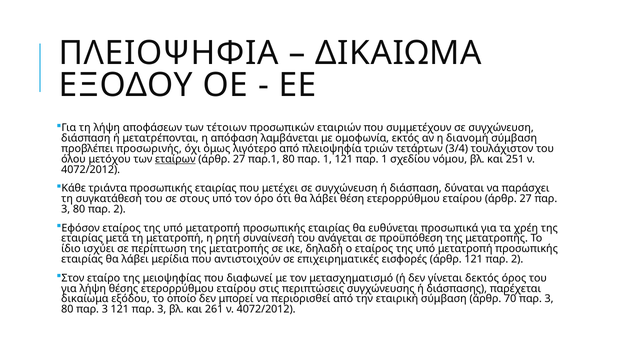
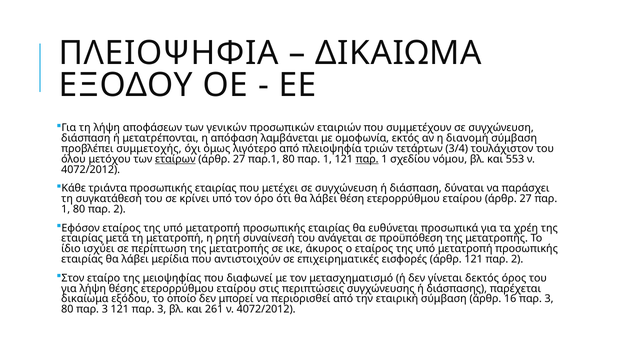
τέτοιων: τέτοιων -> γενικών
προσωρινής: προσωρινής -> συμμετοχής
παρ at (367, 159) underline: none -> present
251: 251 -> 553
στους: στους -> κρίνει
3 at (66, 209): 3 -> 1
δηλαδή: δηλαδή -> άκυρος
70: 70 -> 16
